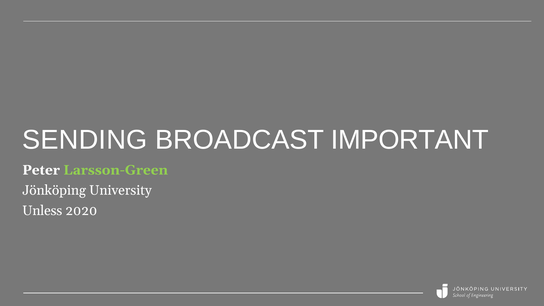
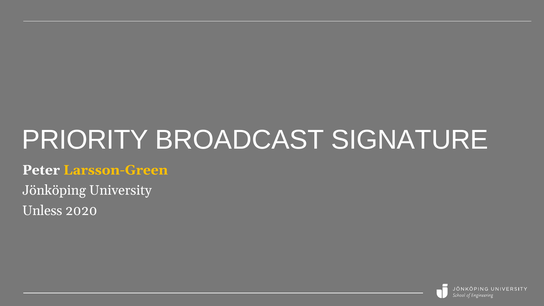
SENDING: SENDING -> PRIORITY
IMPORTANT: IMPORTANT -> SIGNATURE
Larsson-Green colour: light green -> yellow
